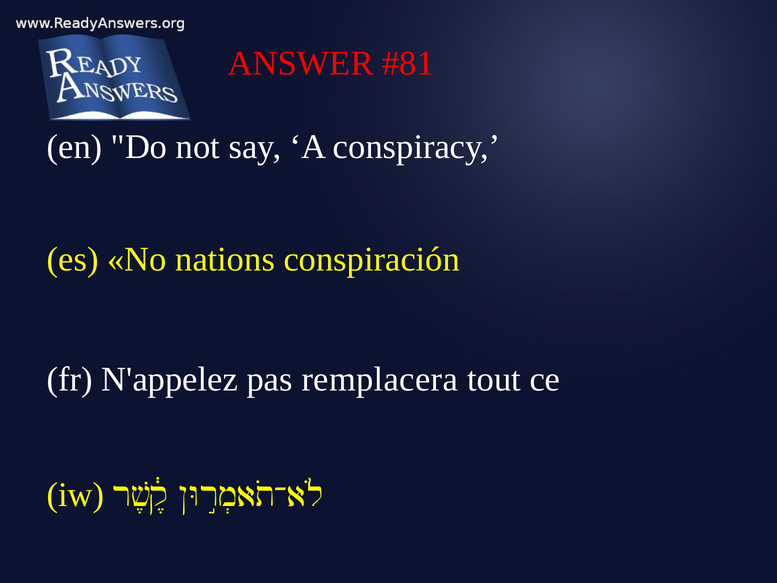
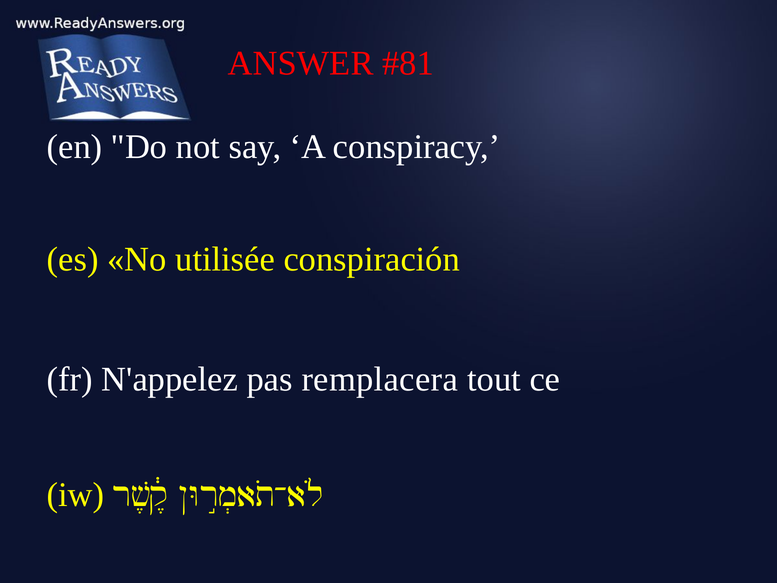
nations: nations -> utilisée
